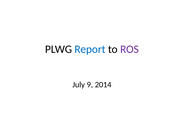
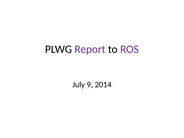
Report colour: blue -> purple
